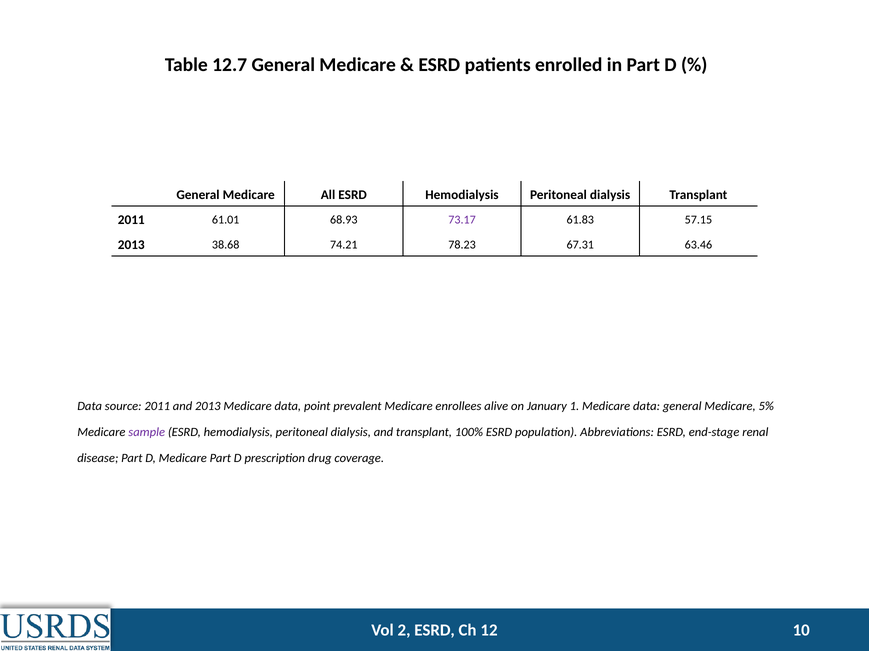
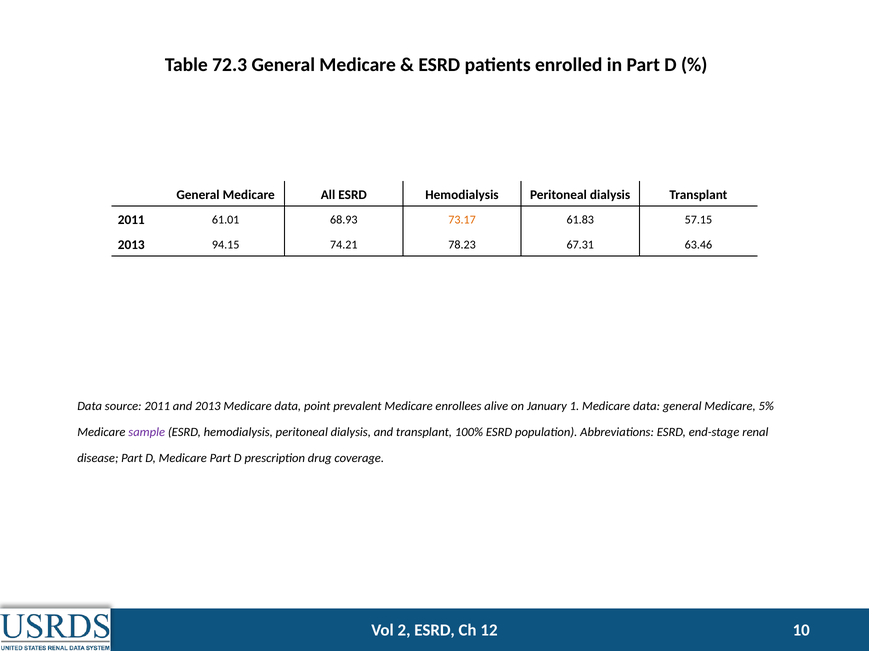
12.7: 12.7 -> 72.3
73.17 colour: purple -> orange
38.68: 38.68 -> 94.15
